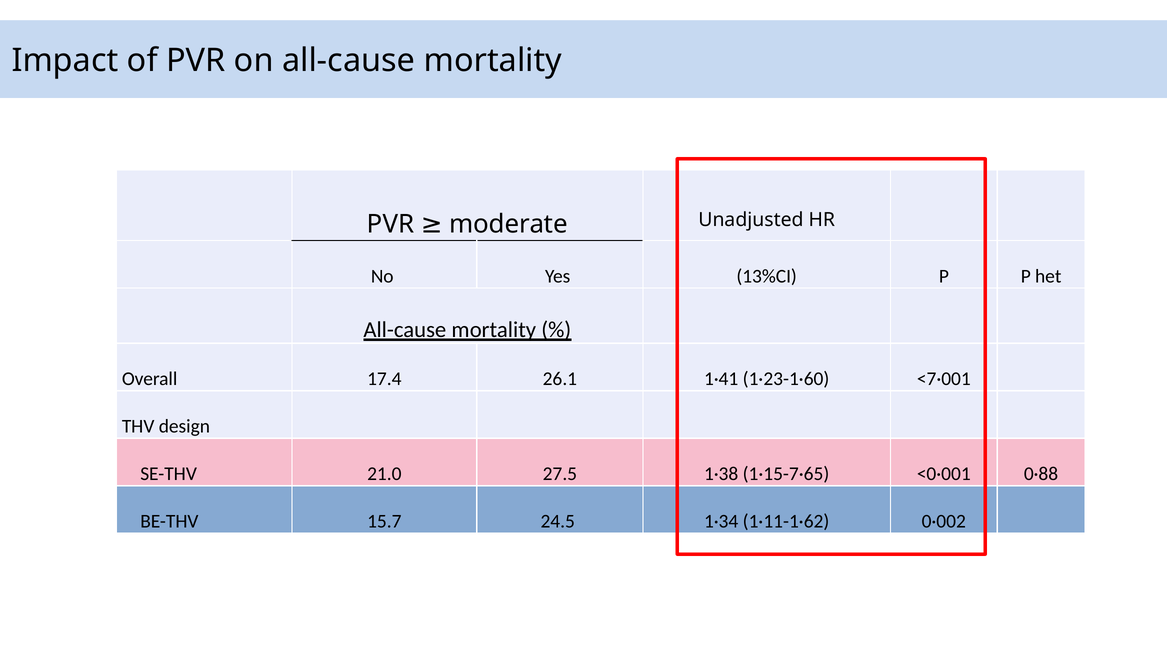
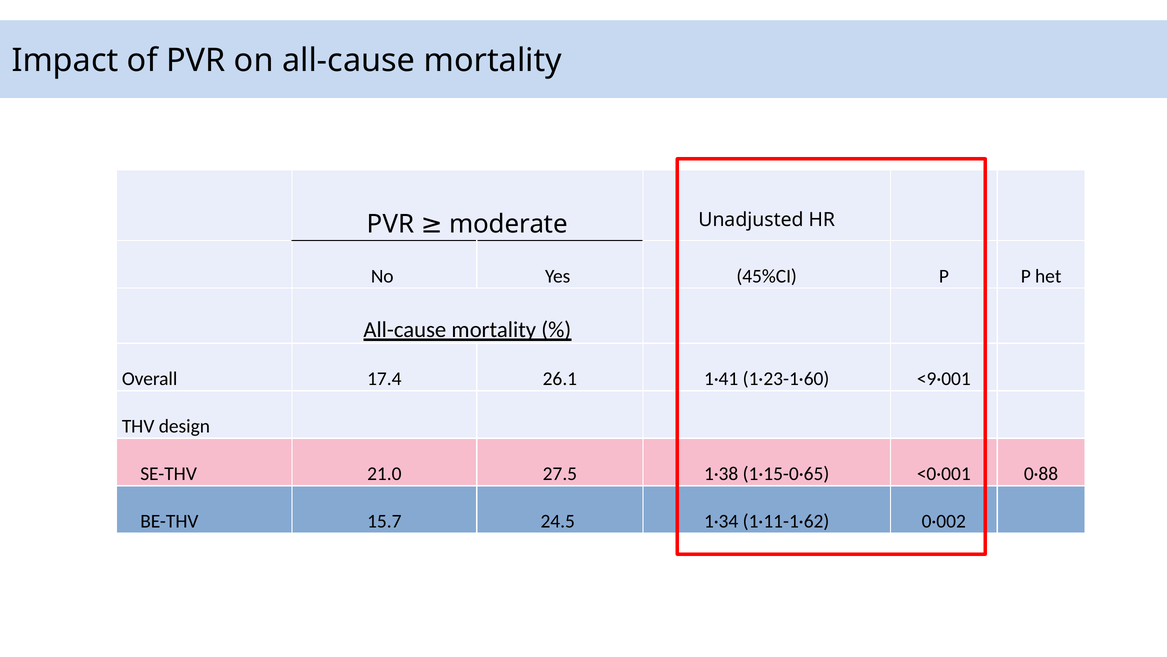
13%CI: 13%CI -> 45%CI
<7·001: <7·001 -> <9·001
1·15-7·65: 1·15-7·65 -> 1·15-0·65
